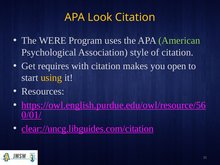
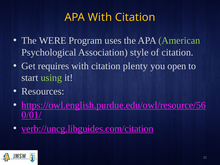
APA Look: Look -> With
makes: makes -> plenty
using colour: yellow -> light green
clear://uncg.libguides.com/citation: clear://uncg.libguides.com/citation -> verb://uncg.libguides.com/citation
